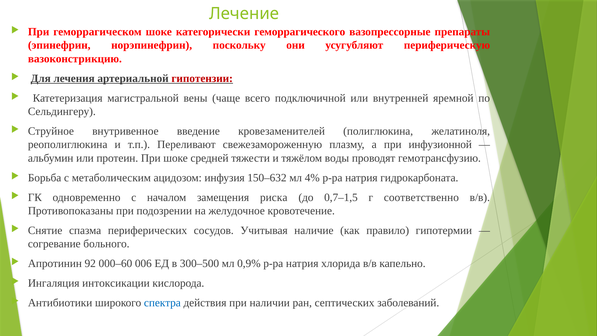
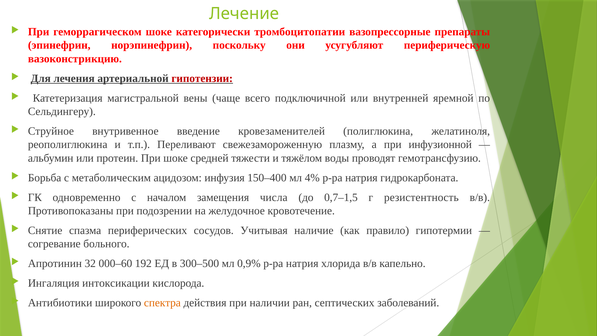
геморрагического: геморрагического -> тромбоцитопатии
150–632: 150–632 -> 150–400
риска: риска -> числа
соответственно: соответственно -> резистентность
92: 92 -> 32
006: 006 -> 192
спектра colour: blue -> orange
